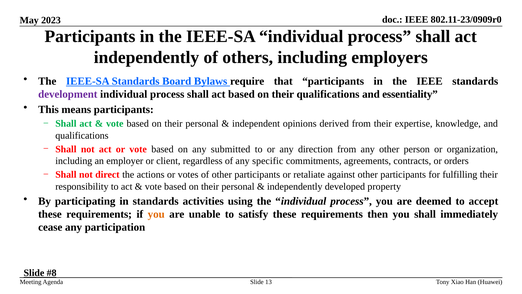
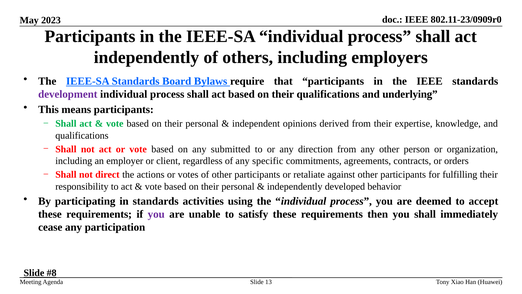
essentiality: essentiality -> underlying
property: property -> behavior
you at (156, 214) colour: orange -> purple
